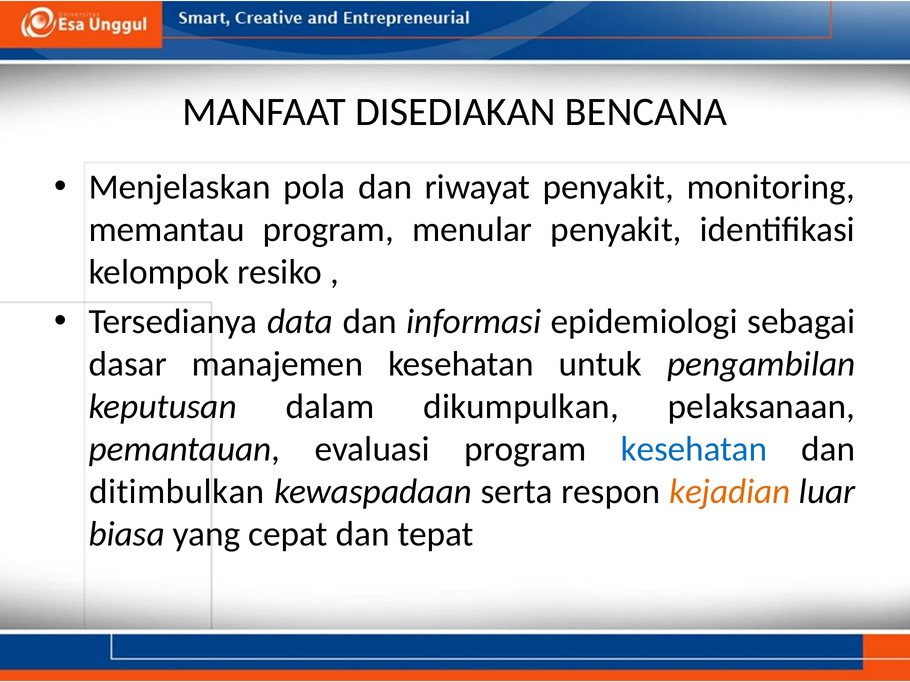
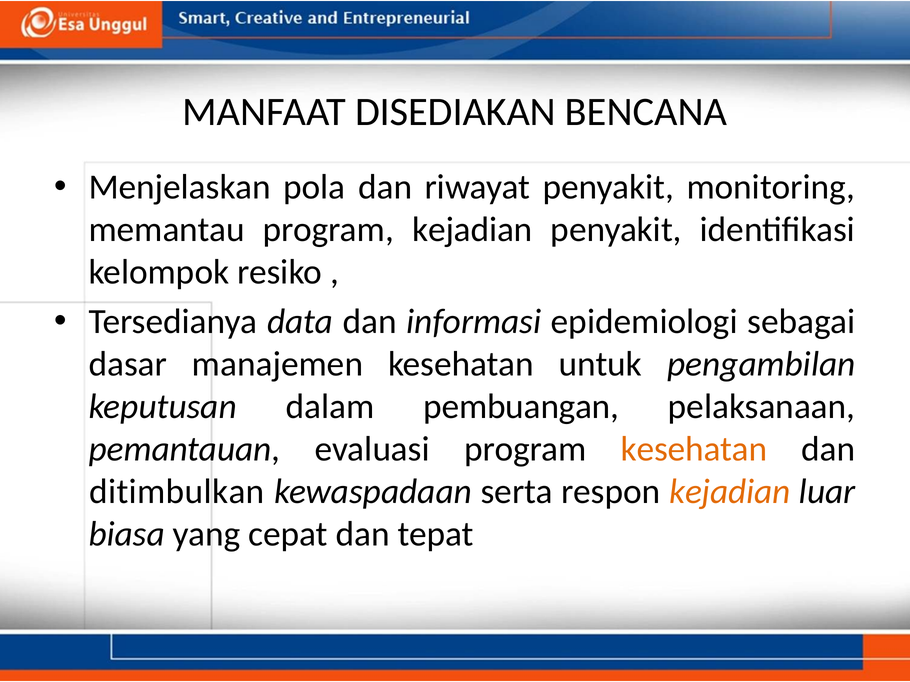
program menular: menular -> kejadian
dikumpulkan: dikumpulkan -> pembuangan
kesehatan at (694, 449) colour: blue -> orange
